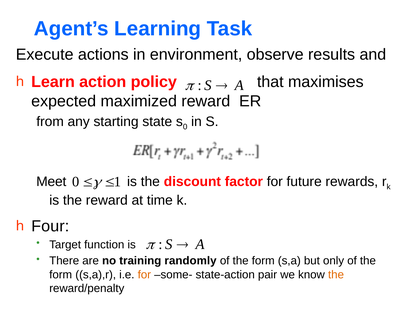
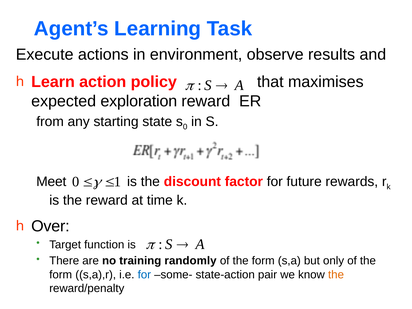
maximized: maximized -> exploration
Four: Four -> Over
for at (144, 275) colour: orange -> blue
